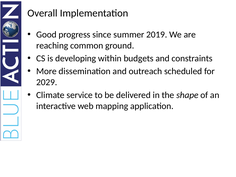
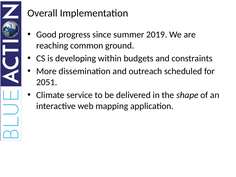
2029: 2029 -> 2051
